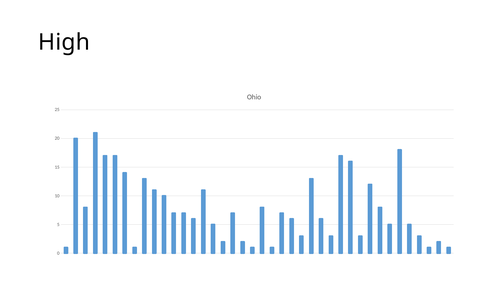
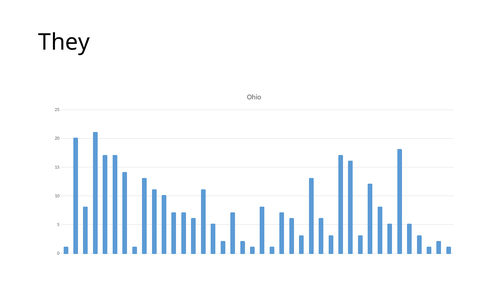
High: High -> They
